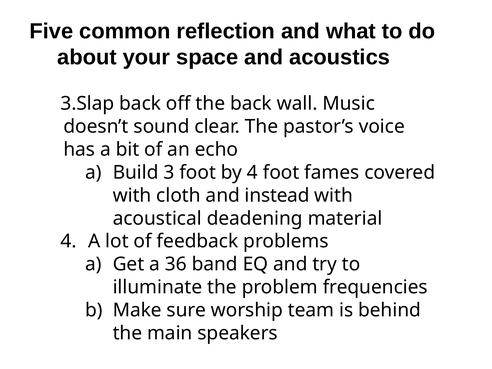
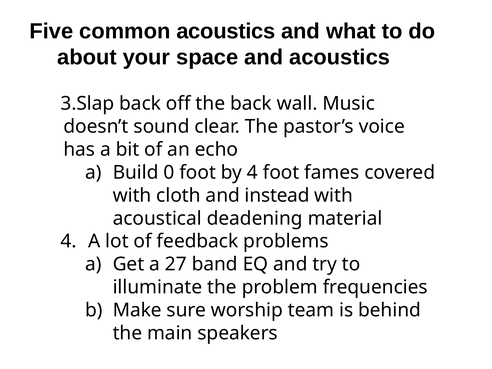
common reflection: reflection -> acoustics
3: 3 -> 0
36: 36 -> 27
